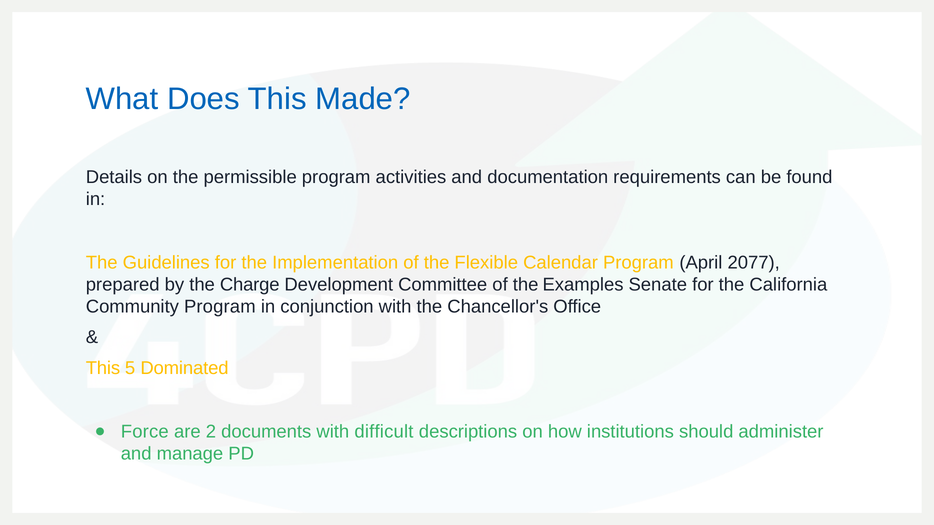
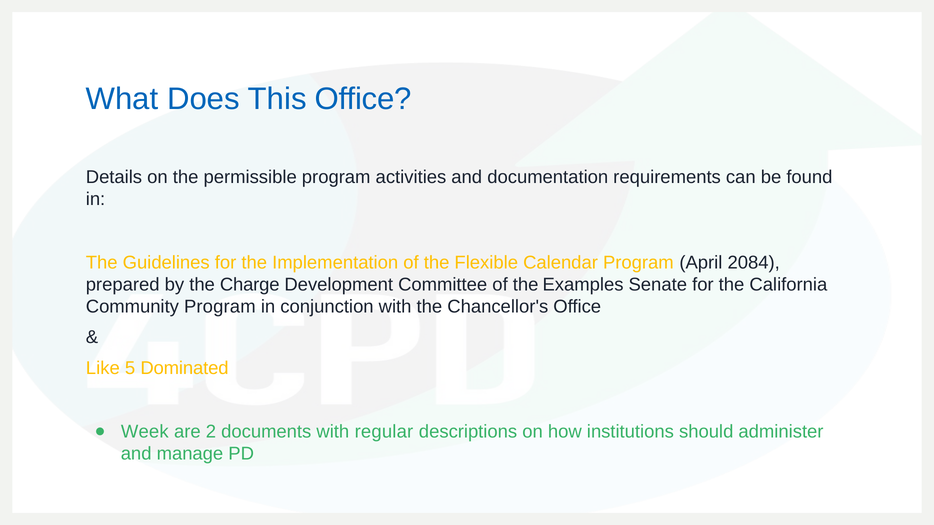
This Made: Made -> Office
2077: 2077 -> 2084
This at (103, 368): This -> Like
Force: Force -> Week
difficult: difficult -> regular
